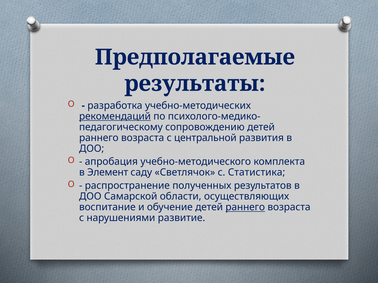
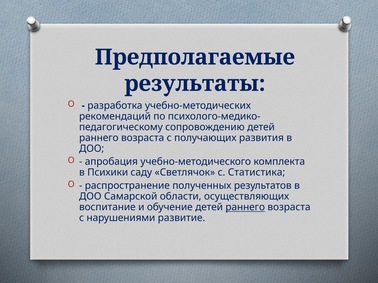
рекомендаций underline: present -> none
центральной: центральной -> получающих
Элемент: Элемент -> Психики
